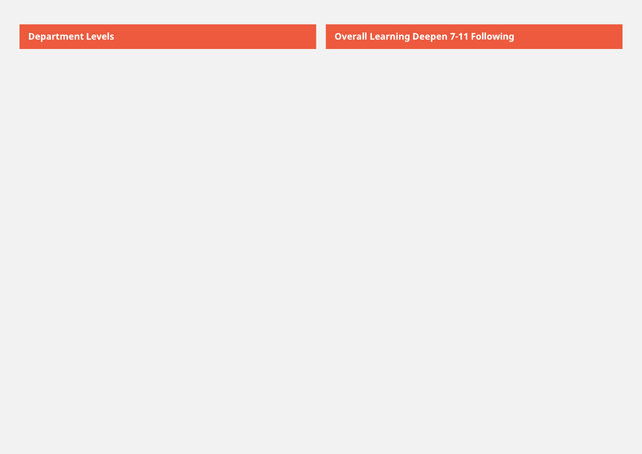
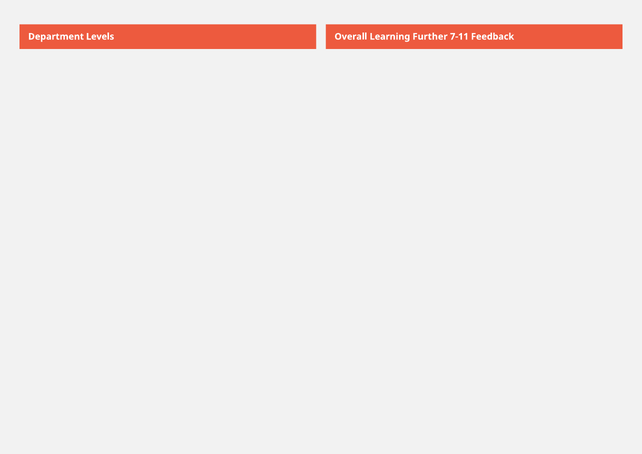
Deepen: Deepen -> Further
Following: Following -> Feedback
